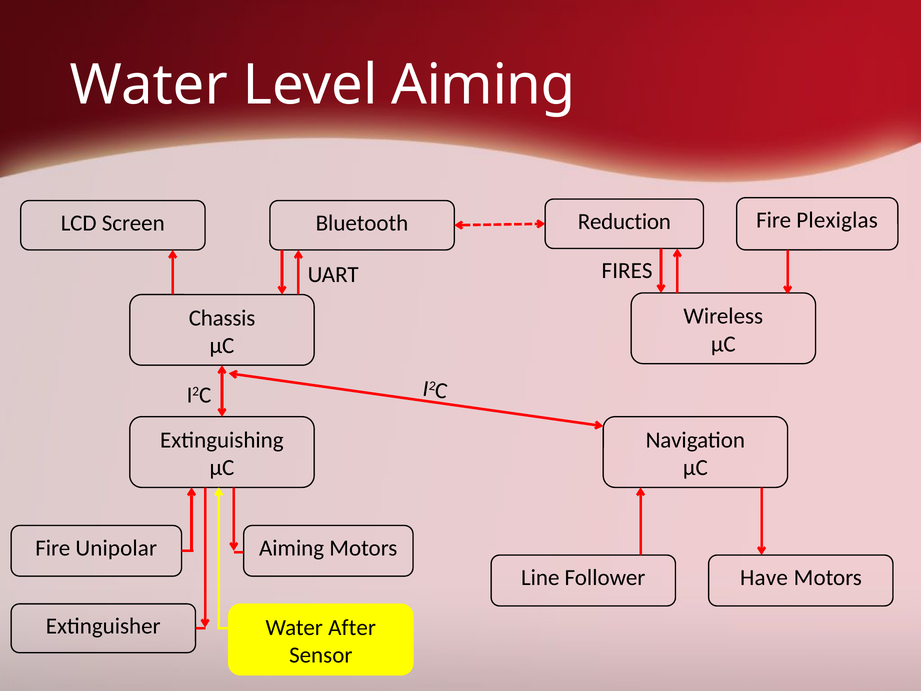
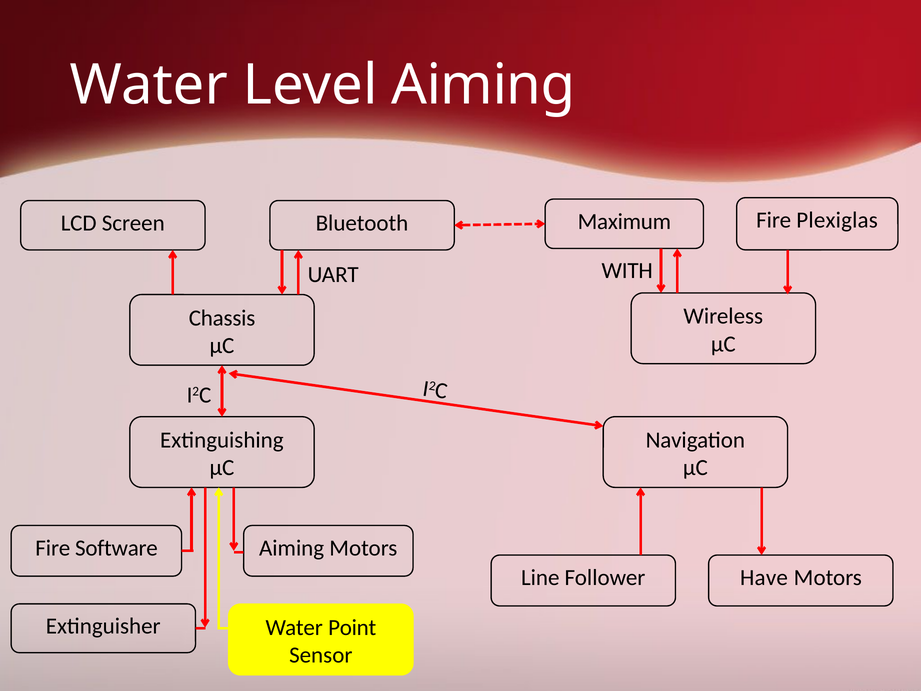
Reduction: Reduction -> Maximum
FIRES: FIRES -> WITH
Unipolar: Unipolar -> Software
After: After -> Point
